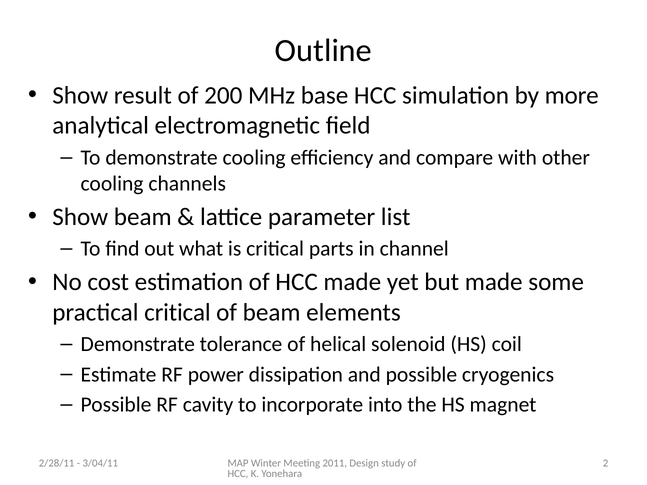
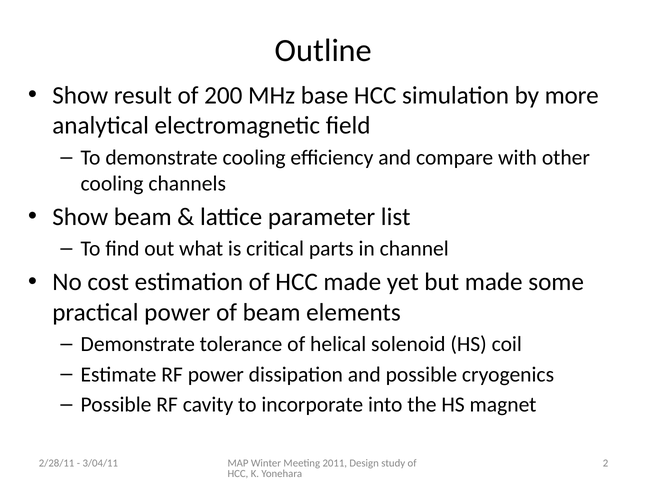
practical critical: critical -> power
